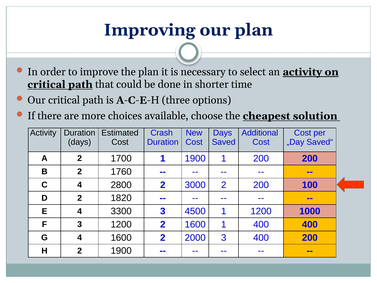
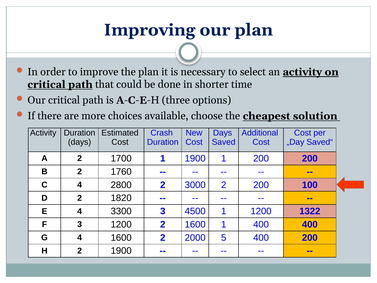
1000: 1000 -> 1322
2000 3: 3 -> 5
